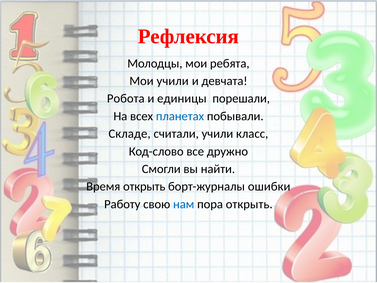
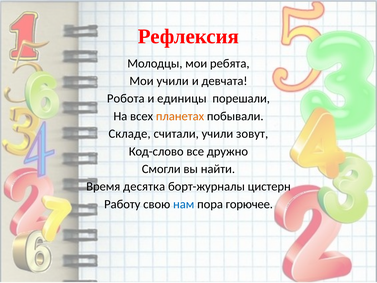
планетах colour: blue -> orange
класс: класс -> зовут
Время открыть: открыть -> десятка
ошибки: ошибки -> цистерн
пора открыть: открыть -> горючее
